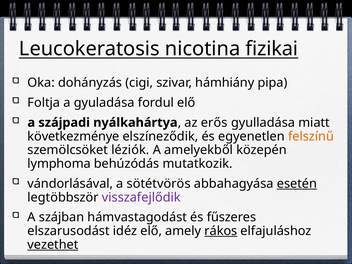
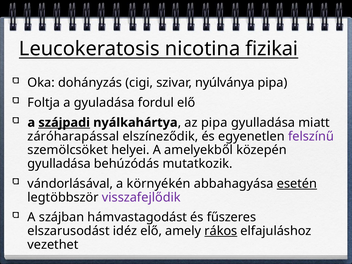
hámhiány: hámhiány -> nyúlványa
szájpadi underline: none -> present
az erős: erős -> pipa
következménye: következménye -> záróharapással
felszínű colour: orange -> purple
léziók: léziók -> helyei
lymphoma at (59, 164): lymphoma -> gyulladása
sötétvörös: sötétvörös -> környékén
vezethet underline: present -> none
